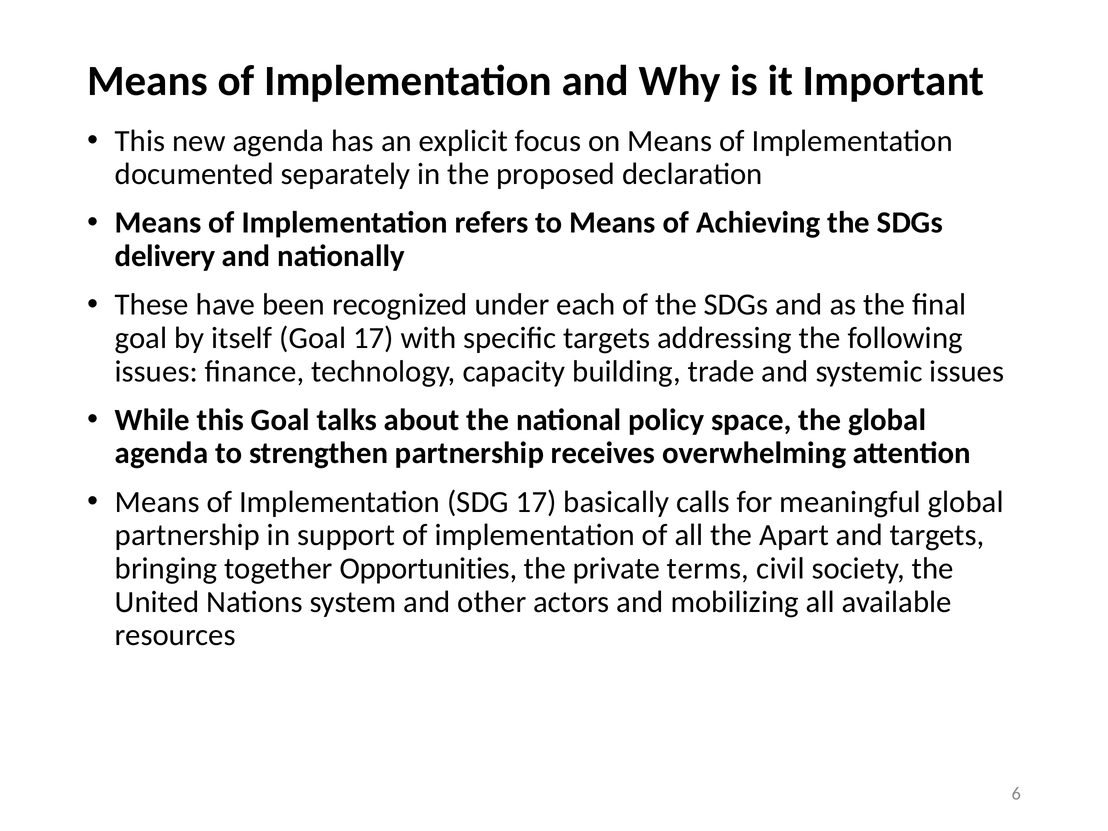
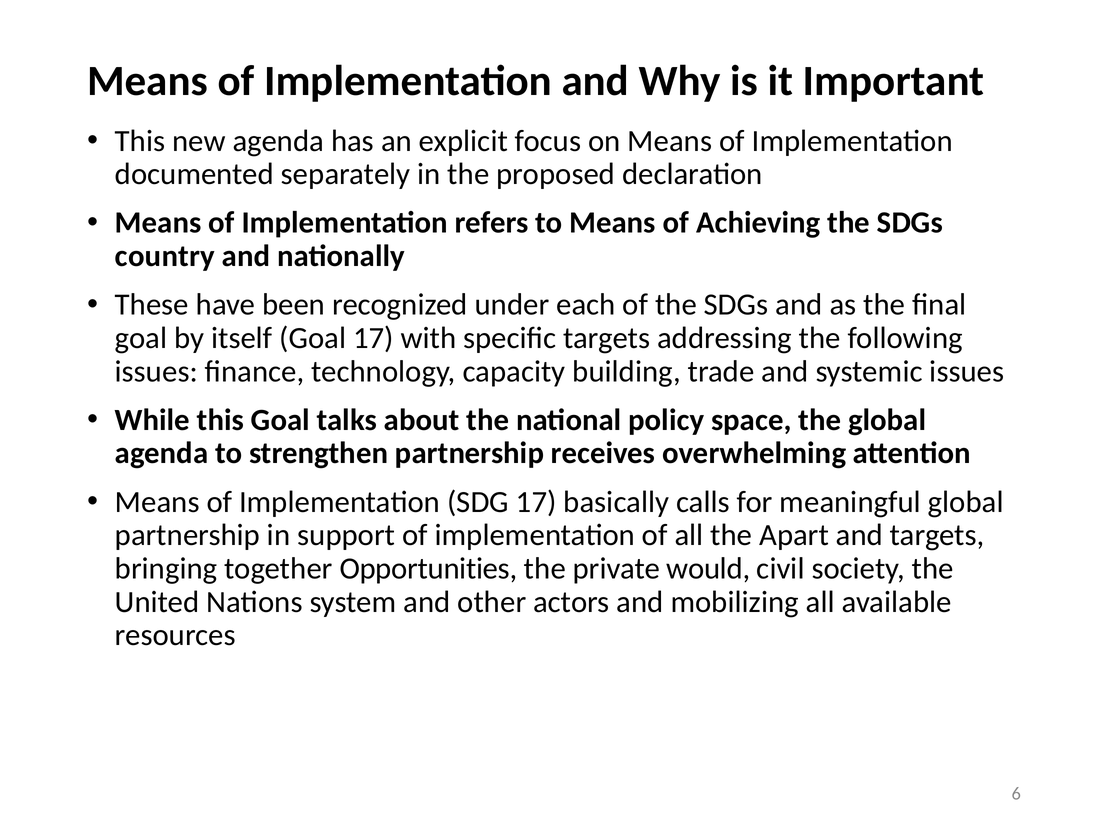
delivery: delivery -> country
terms: terms -> would
